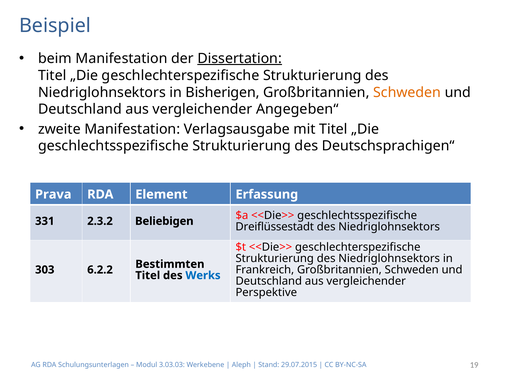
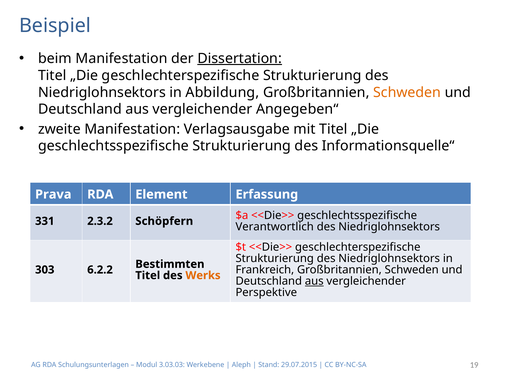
Bisherigen: Bisherigen -> Abbildung
Deutschsprachigen“: Deutschsprachigen“ -> Informationsquelle“
Beliebigen: Beliebigen -> Schöpfern
Dreiflüssestadt: Dreiflüssestadt -> Verantwortlich
Werks colour: blue -> orange
aus at (314, 282) underline: none -> present
